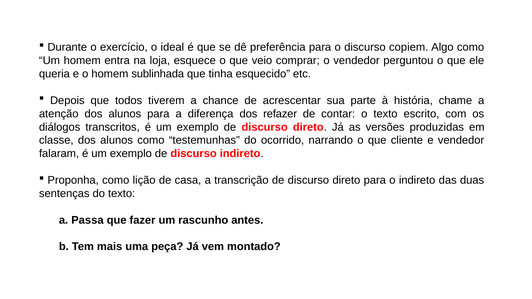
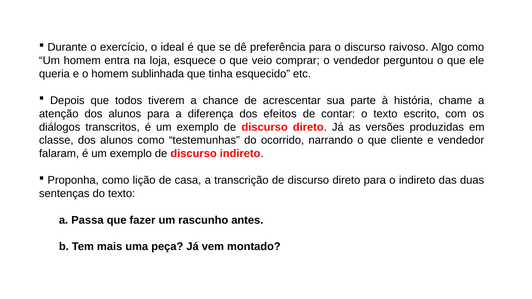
copiem: copiem -> raivoso
refazer: refazer -> efeitos
